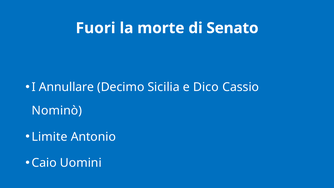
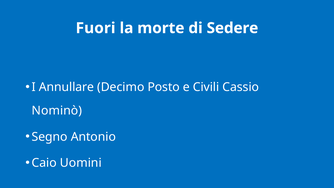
Senato: Senato -> Sedere
Sicilia: Sicilia -> Posto
Dico: Dico -> Civili
Limite: Limite -> Segno
